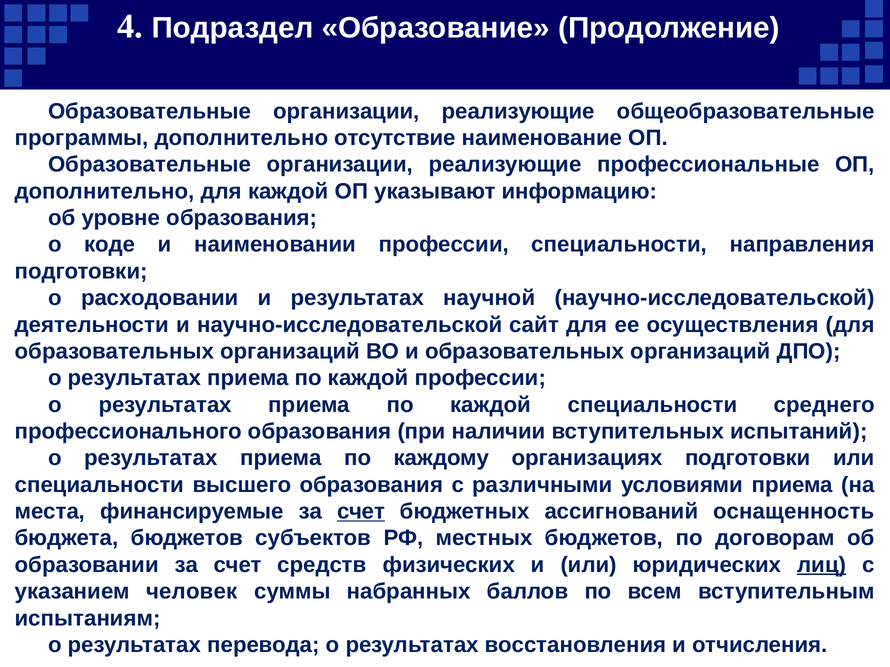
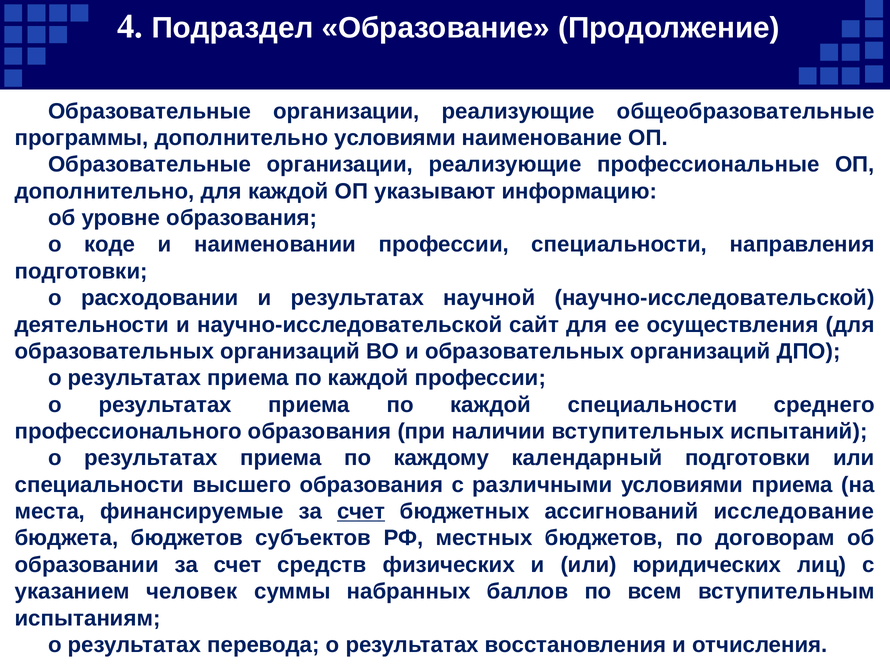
дополнительно отсутствие: отсутствие -> условиями
организациях: организациях -> календарный
оснащенность: оснащенность -> исследование
лиц underline: present -> none
